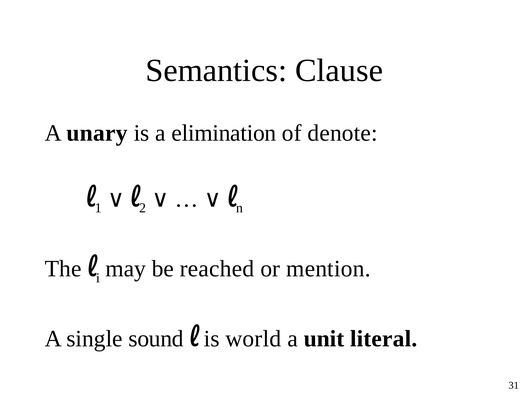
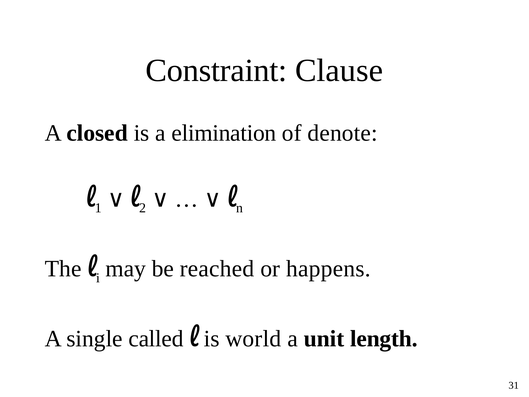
Semantics: Semantics -> Constraint
unary: unary -> closed
mention: mention -> happens
sound: sound -> called
literal: literal -> length
